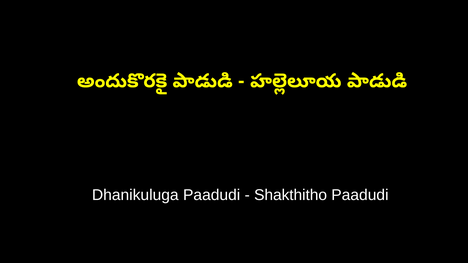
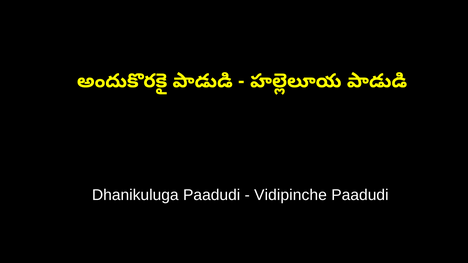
Shakthitho: Shakthitho -> Vidipinche
